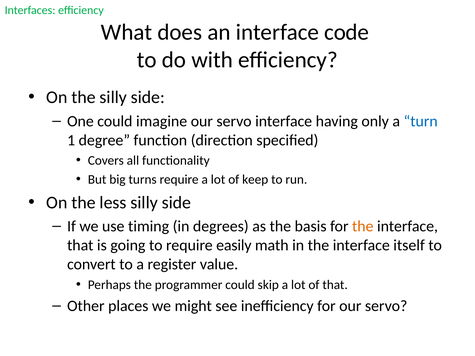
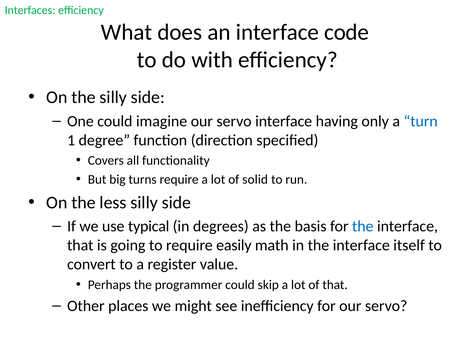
keep: keep -> solid
timing: timing -> typical
the at (363, 227) colour: orange -> blue
